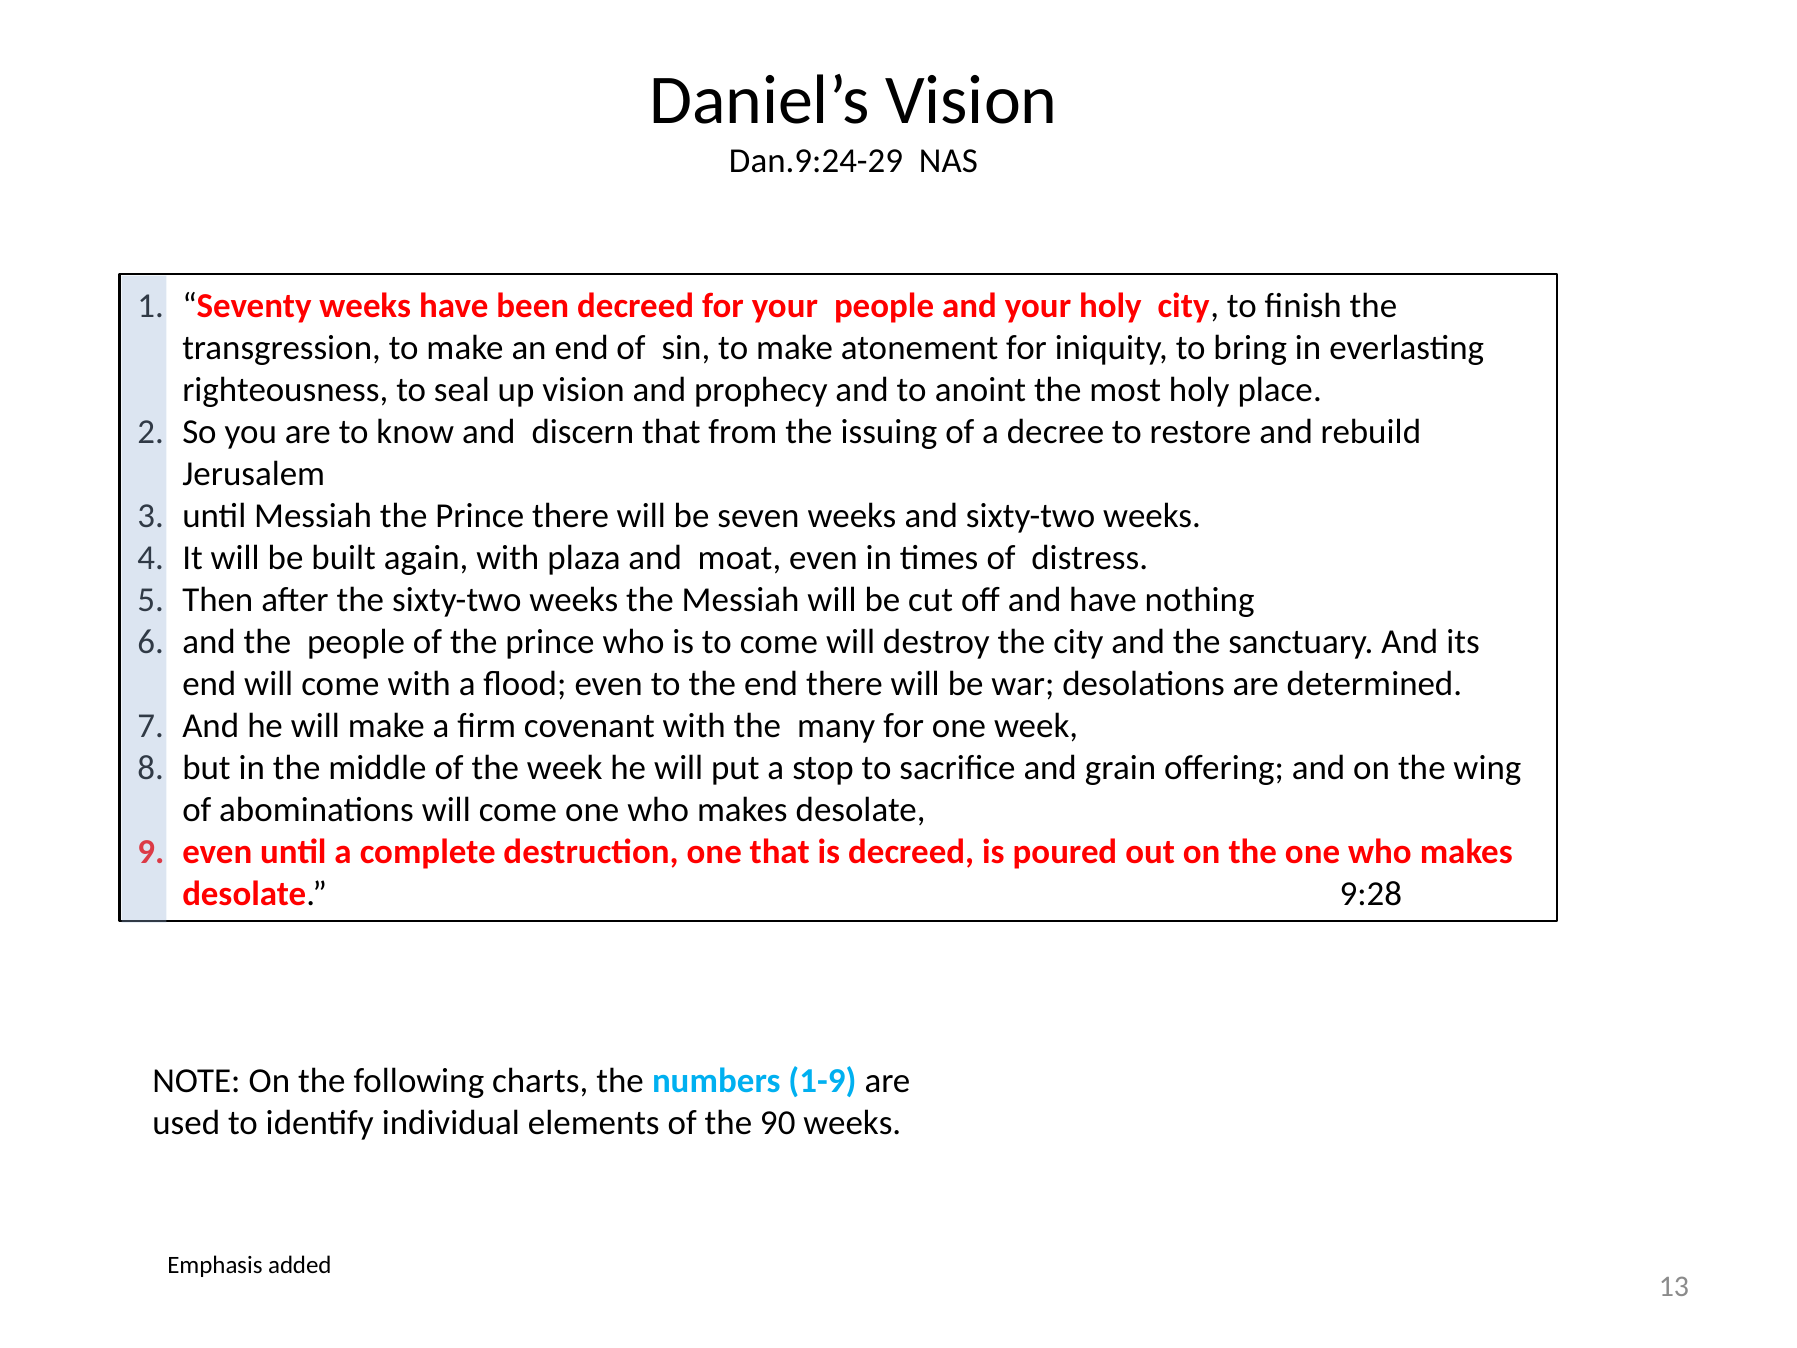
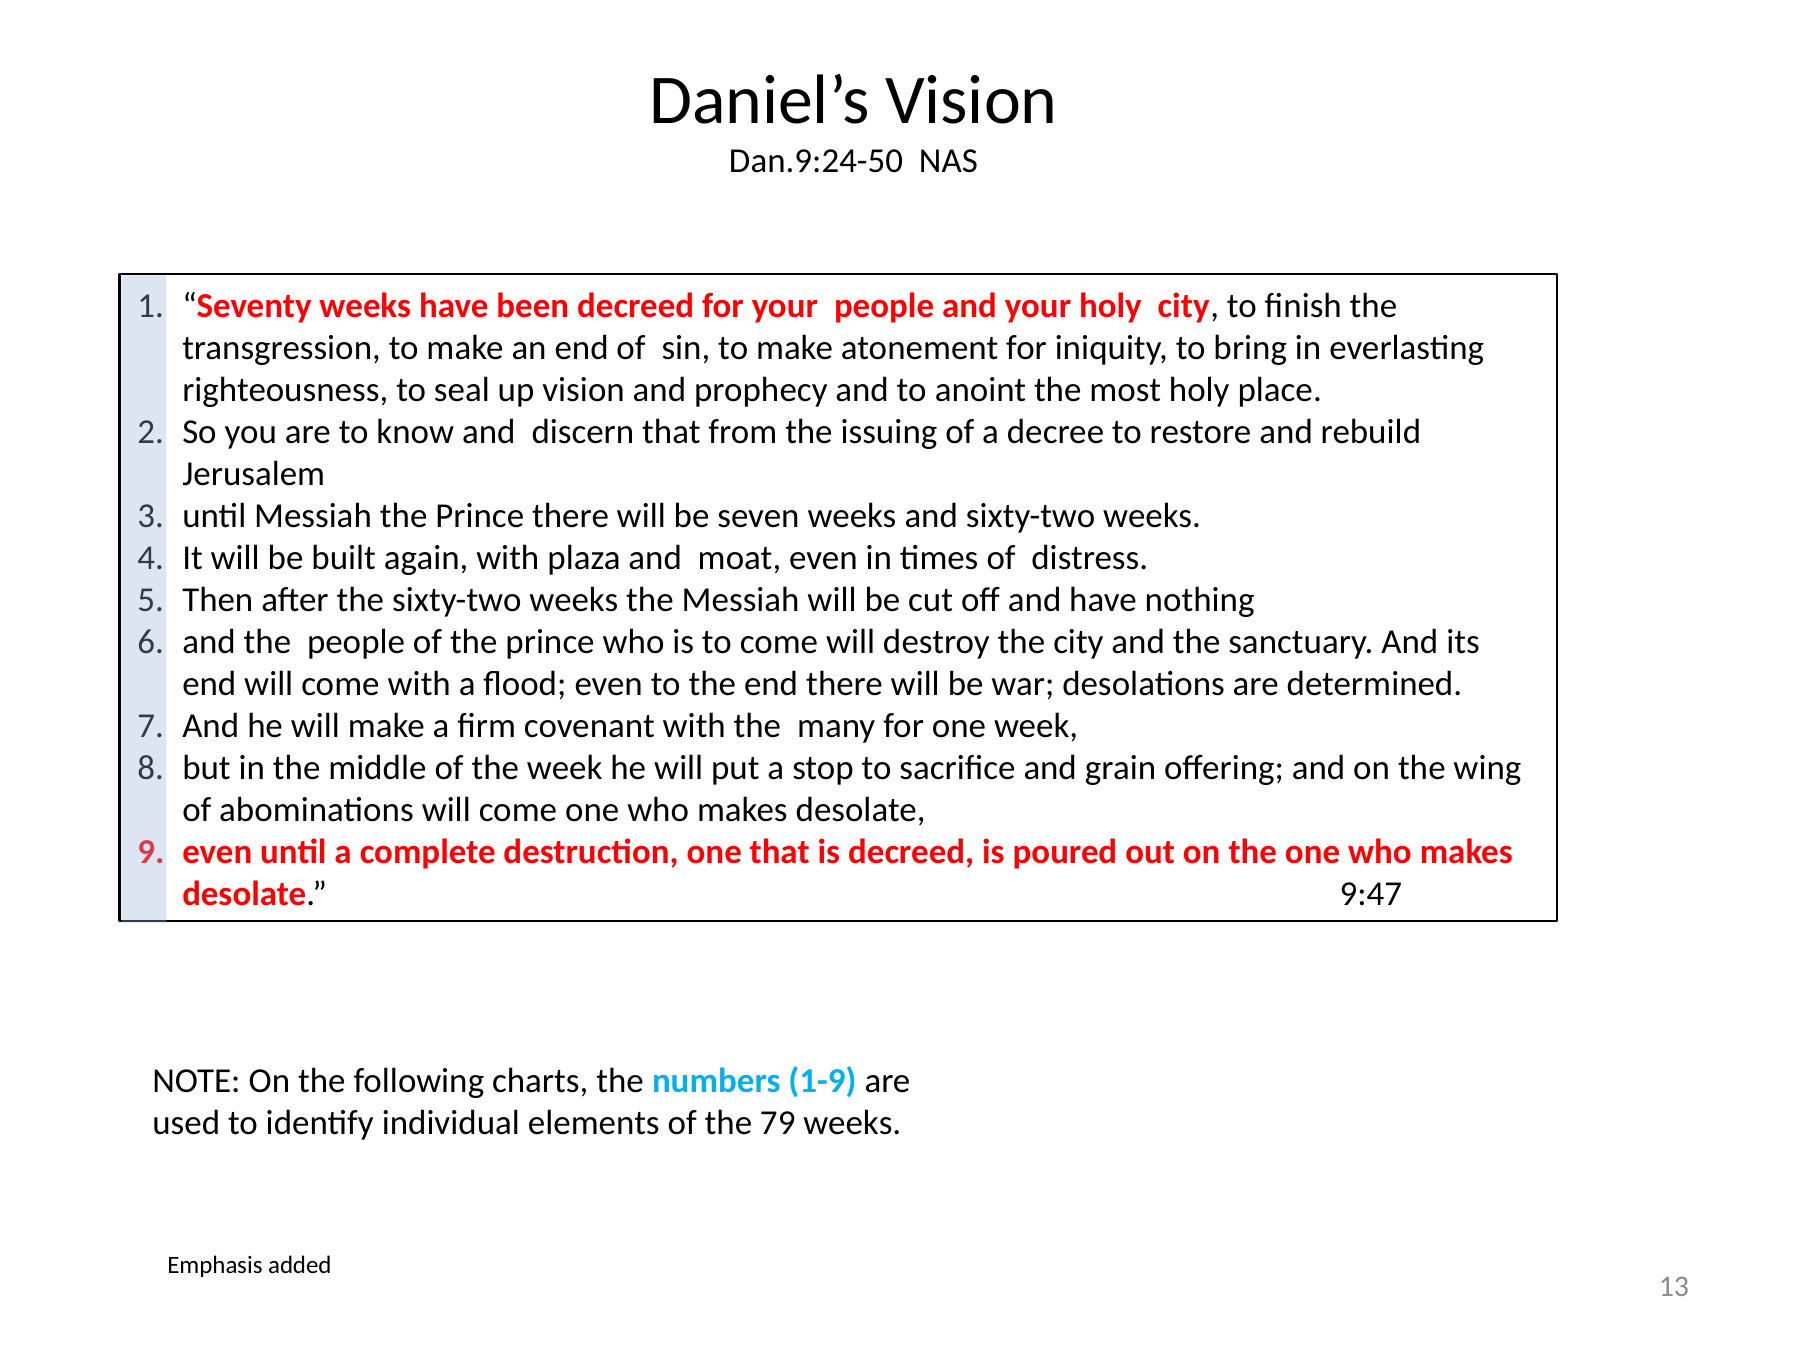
Dan.9:24-29: Dan.9:24-29 -> Dan.9:24-50
9:28: 9:28 -> 9:47
90: 90 -> 79
